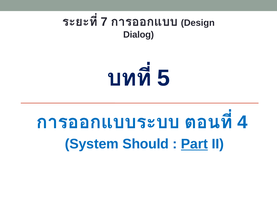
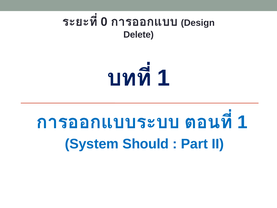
7: 7 -> 0
Dialog: Dialog -> Delete
5 at (163, 78): 5 -> 1
4 at (242, 122): 4 -> 1
Part underline: present -> none
